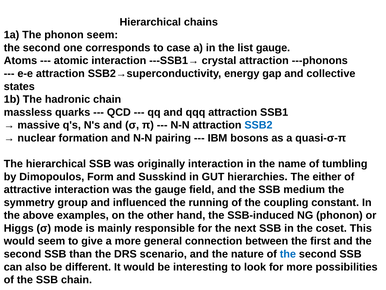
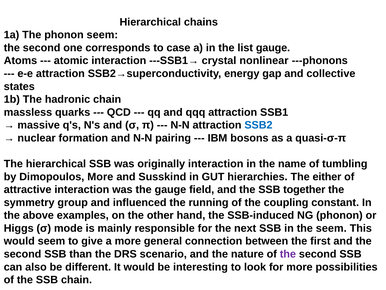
crystal attraction: attraction -> nonlinear
Dimopoulos Form: Form -> More
medium: medium -> together
the coset: coset -> seem
the at (288, 254) colour: blue -> purple
